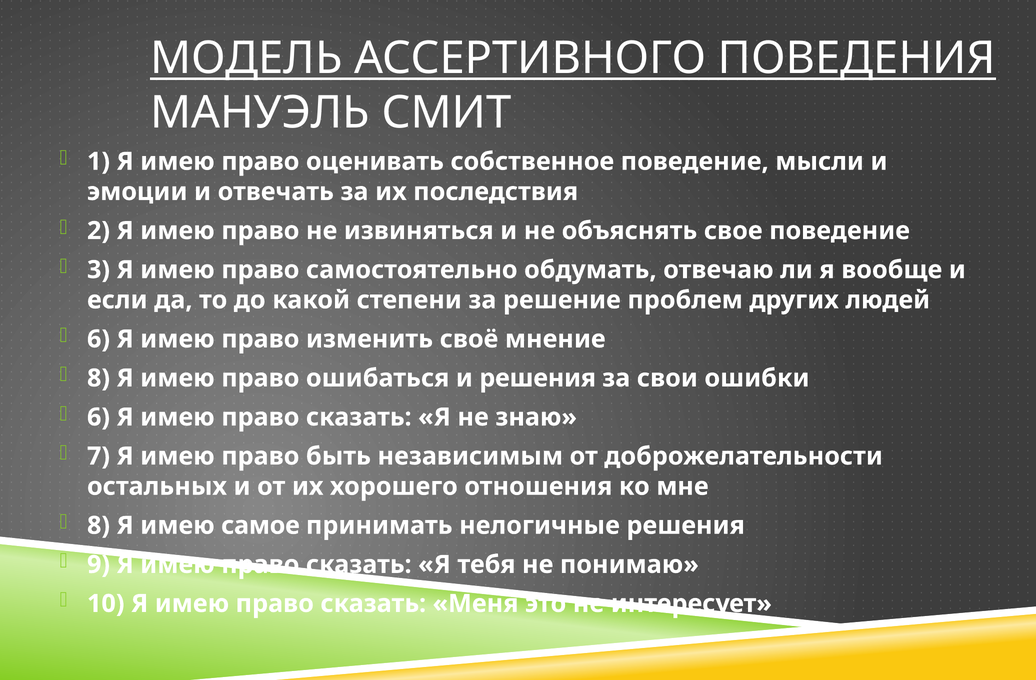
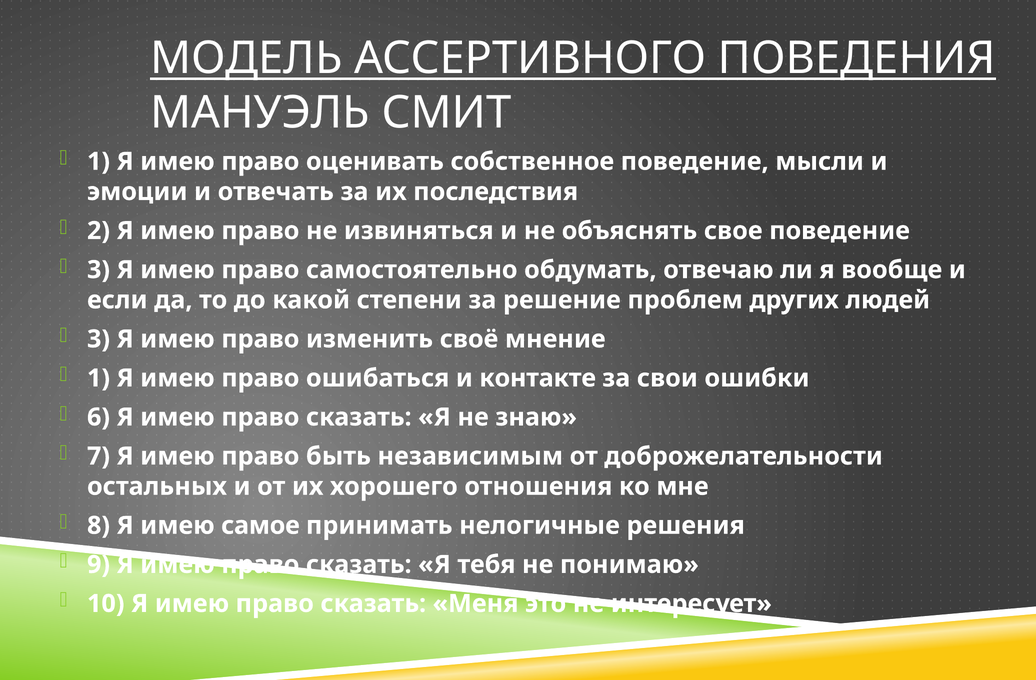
6 at (98, 339): 6 -> 3
8 at (98, 378): 8 -> 1
и решения: решения -> контакте
